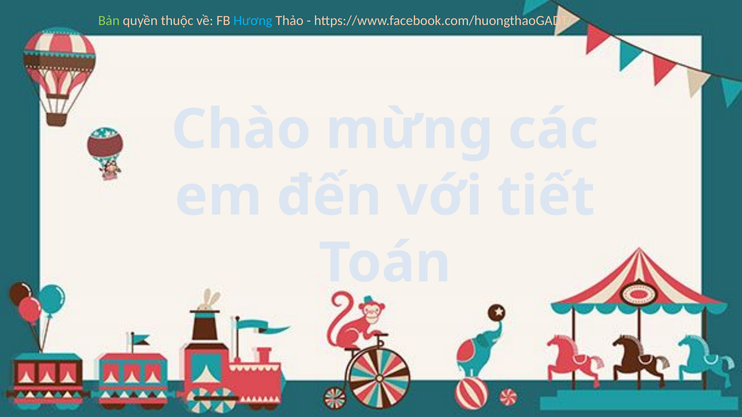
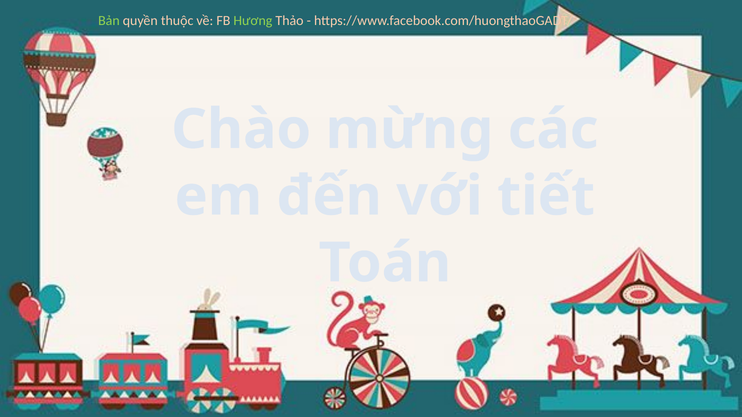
Hương colour: light blue -> light green
